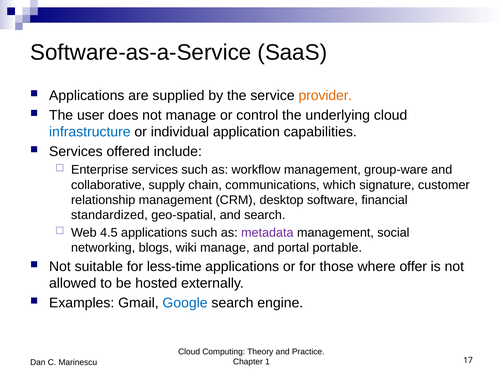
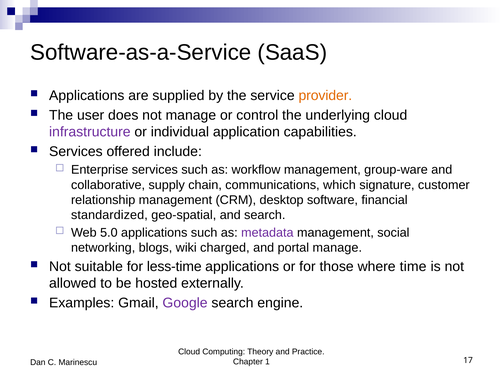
infrastructure colour: blue -> purple
4.5: 4.5 -> 5.0
wiki manage: manage -> charged
portal portable: portable -> manage
offer: offer -> time
Google colour: blue -> purple
